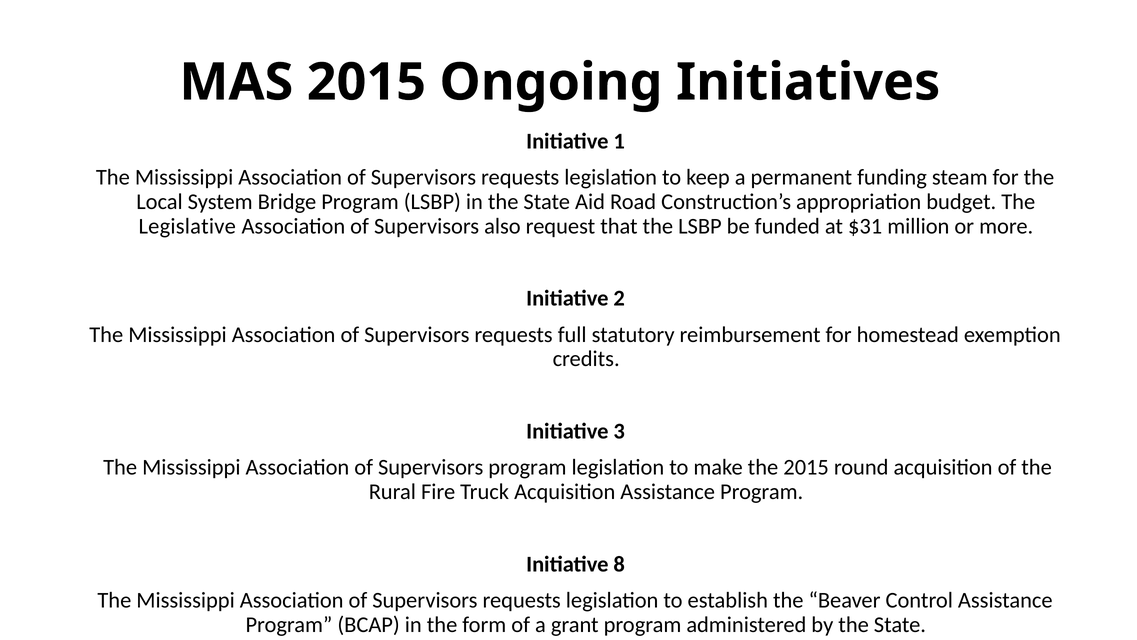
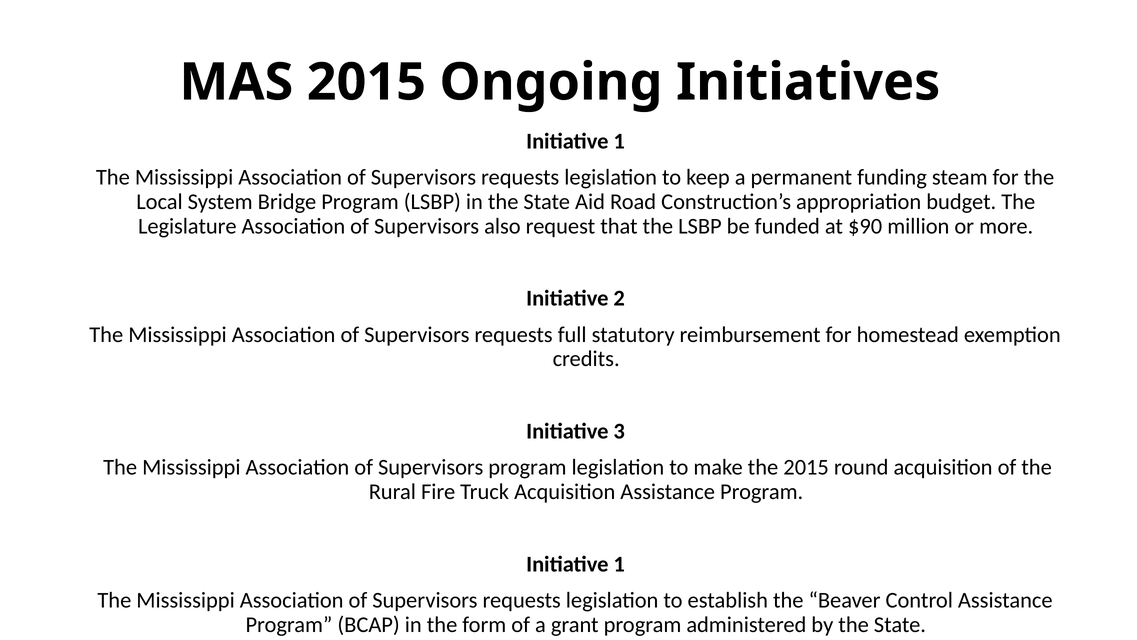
Legislative: Legislative -> Legislature
$31: $31 -> $90
8 at (619, 564): 8 -> 1
